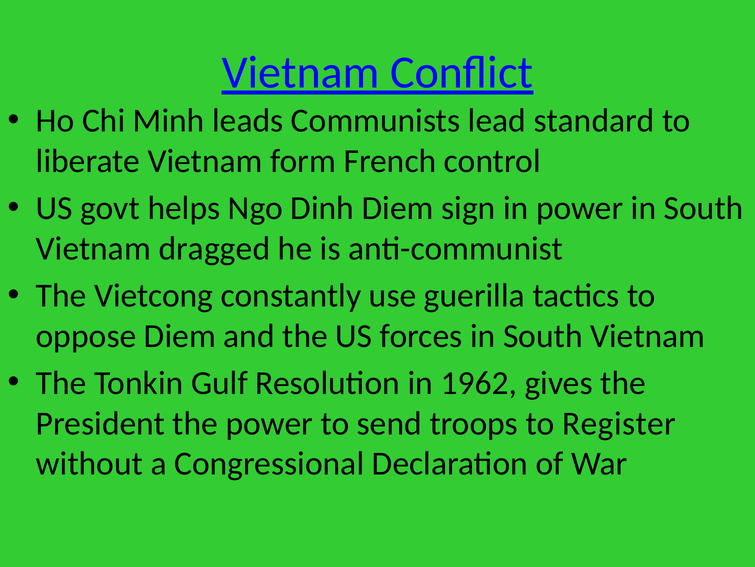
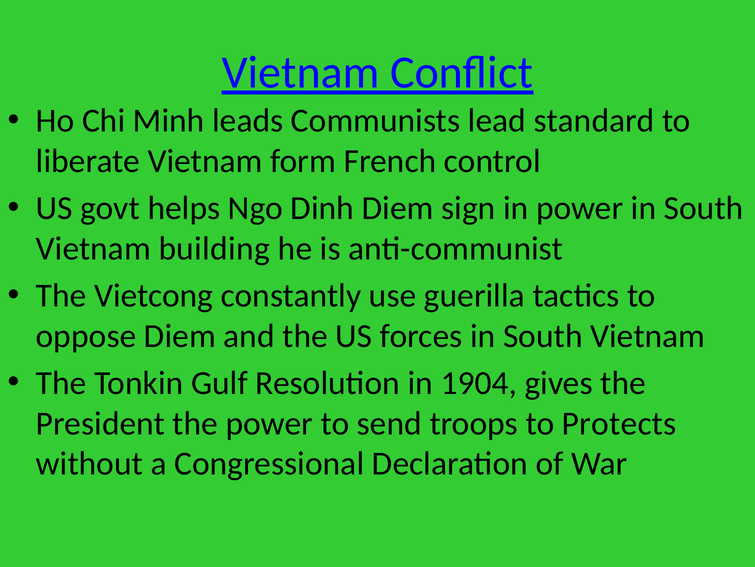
dragged: dragged -> building
1962: 1962 -> 1904
Register: Register -> Protects
